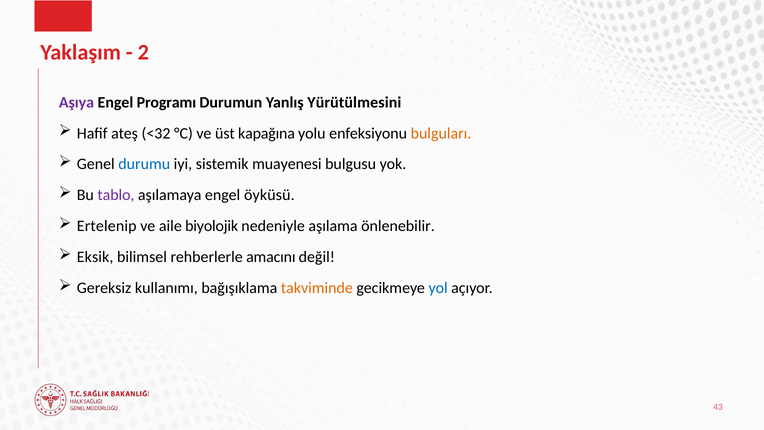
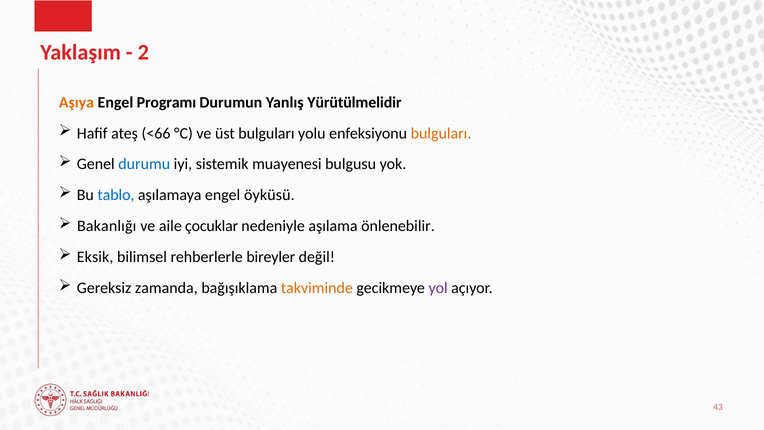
Aşıya colour: purple -> orange
Yürütülmesini: Yürütülmesini -> Yürütülmelidir
<32: <32 -> <66
üst kapağına: kapağına -> bulguları
tablo colour: purple -> blue
Ertelenip: Ertelenip -> Bakanlığı
biyolojik: biyolojik -> çocuklar
amacını: amacını -> bireyler
kullanımı: kullanımı -> zamanda
yol colour: blue -> purple
